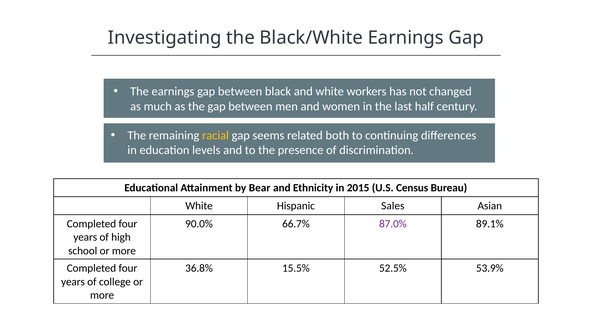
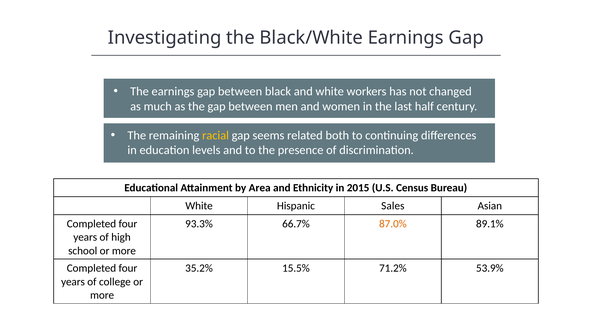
Bear: Bear -> Area
90.0%: 90.0% -> 93.3%
87.0% colour: purple -> orange
36.8%: 36.8% -> 35.2%
52.5%: 52.5% -> 71.2%
